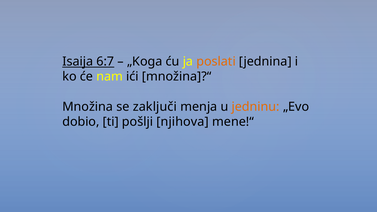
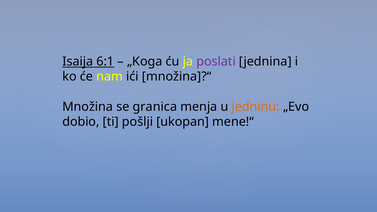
6:7: 6:7 -> 6:1
poslati colour: orange -> purple
zaključi: zaključi -> granica
njihova: njihova -> ukopan
